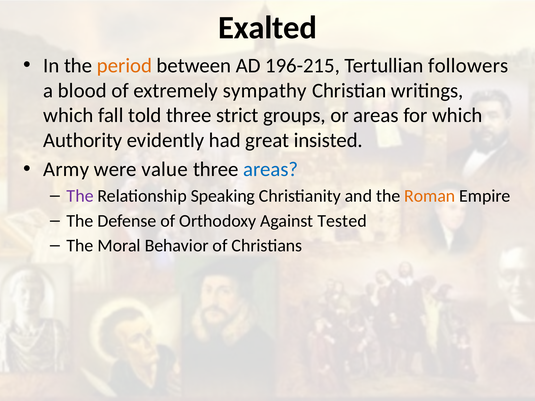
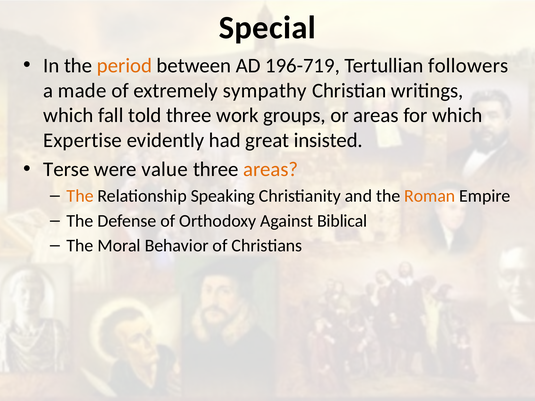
Exalted: Exalted -> Special
196-215: 196-215 -> 196-719
blood: blood -> made
strict: strict -> work
Authority: Authority -> Expertise
Army: Army -> Terse
areas at (271, 169) colour: blue -> orange
The at (80, 196) colour: purple -> orange
Tested: Tested -> Biblical
